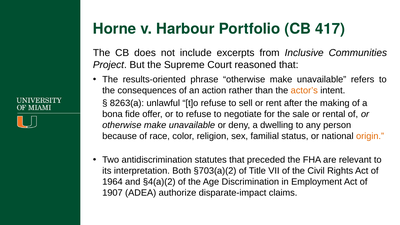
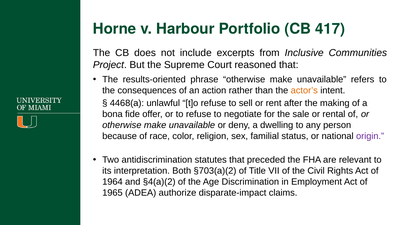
8263(a: 8263(a -> 4468(a
origin colour: orange -> purple
1907: 1907 -> 1965
